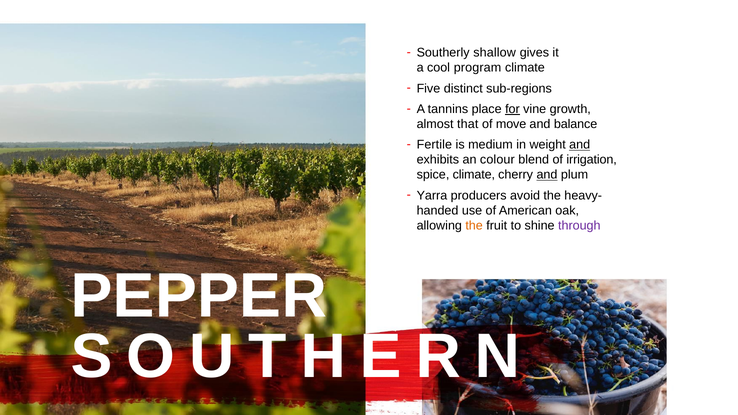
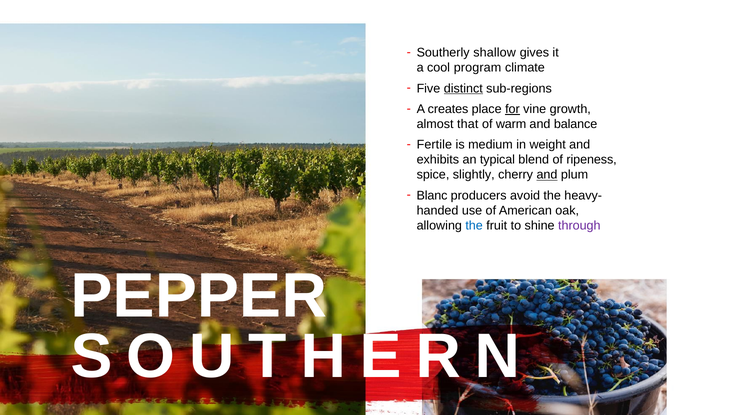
distinct underline: none -> present
tannins: tannins -> creates
move: move -> warm
and at (580, 145) underline: present -> none
colour: colour -> typical
irrigation: irrigation -> ripeness
spice climate: climate -> slightly
Yarra: Yarra -> Blanc
the at (474, 226) colour: orange -> blue
